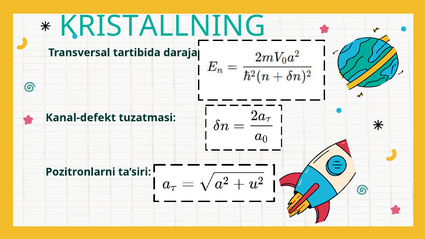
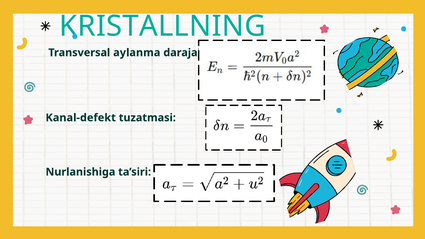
tartibida: tartibida -> aylanma
Pozitronlarni: Pozitronlarni -> Nurlanishiga
